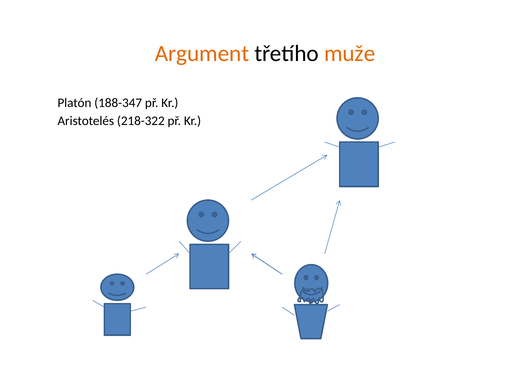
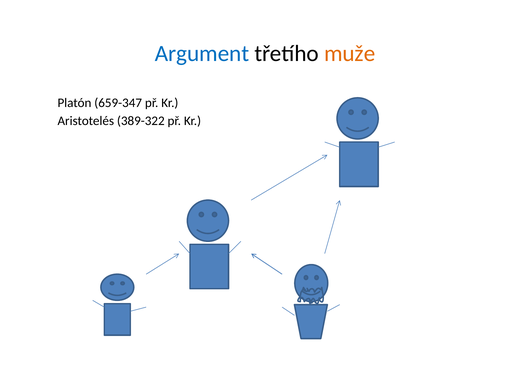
Argument colour: orange -> blue
188-347: 188-347 -> 659-347
218-322: 218-322 -> 389-322
